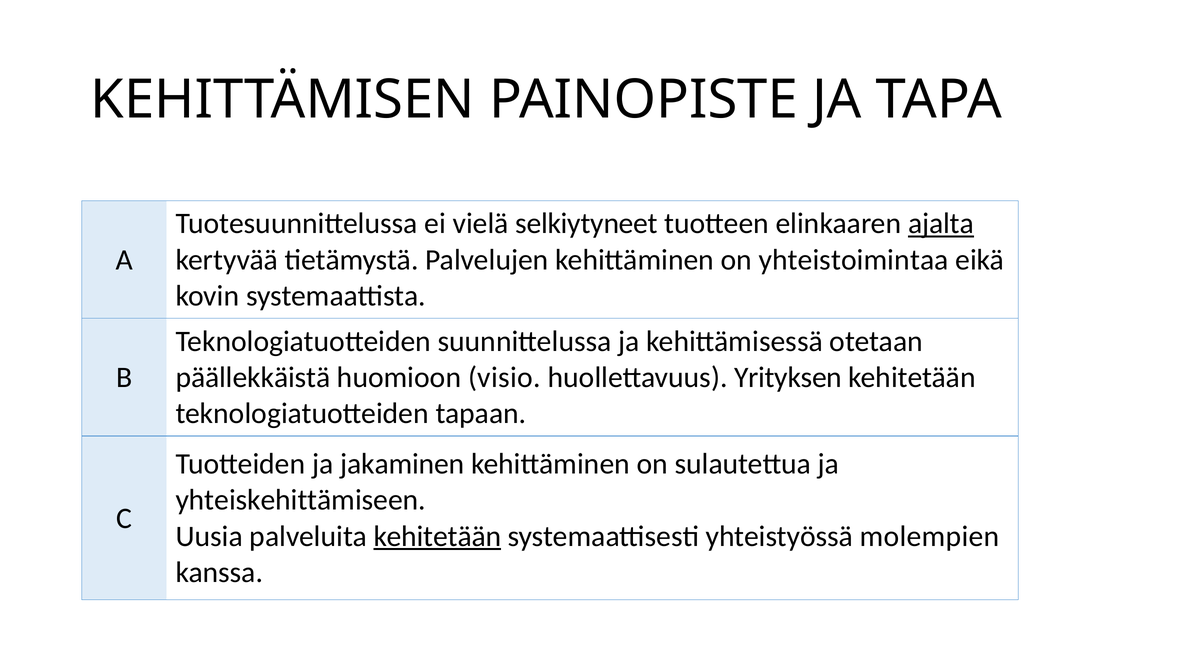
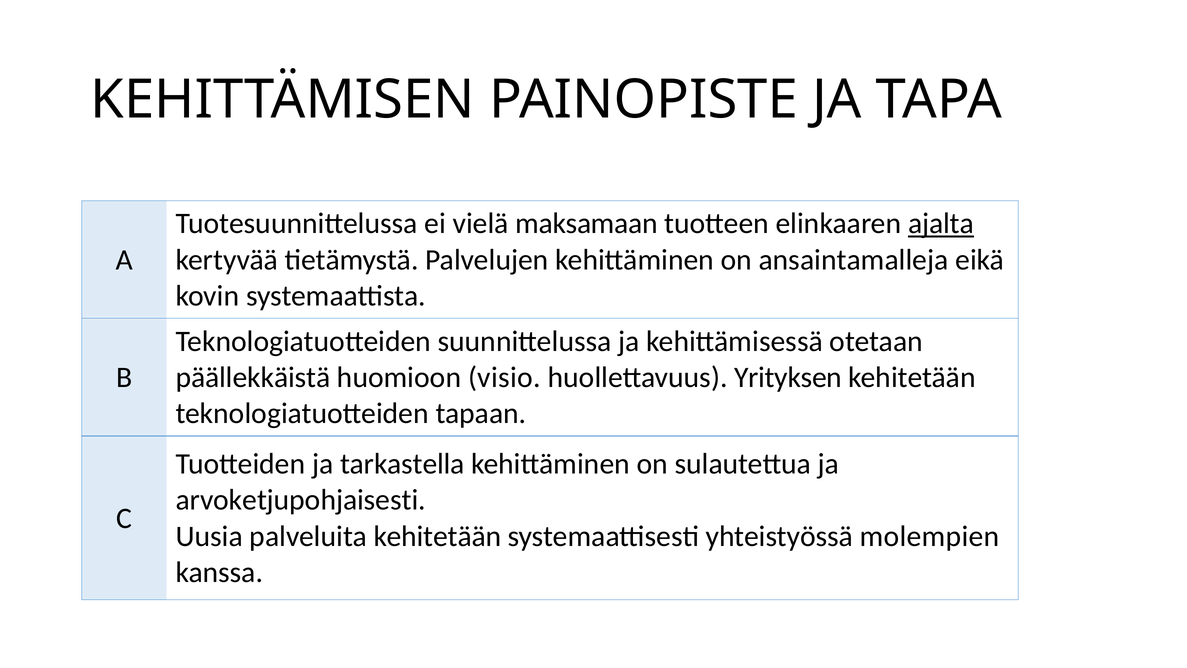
selkiytyneet: selkiytyneet -> maksamaan
yhteistoimintaa: yhteistoimintaa -> ansaintamalleja
jakaminen: jakaminen -> tarkastella
yhteiskehittämiseen: yhteiskehittämiseen -> arvoketjupohjaisesti
kehitetään at (437, 536) underline: present -> none
